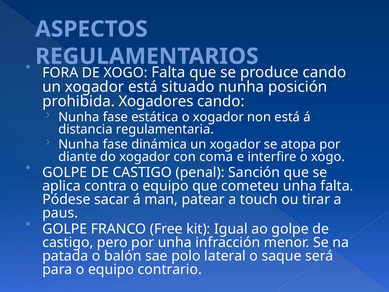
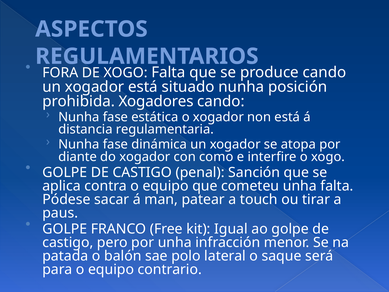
coma: coma -> como
